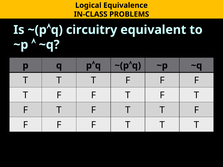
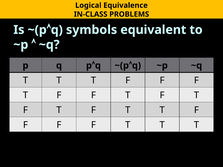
circuitry: circuitry -> symbols
